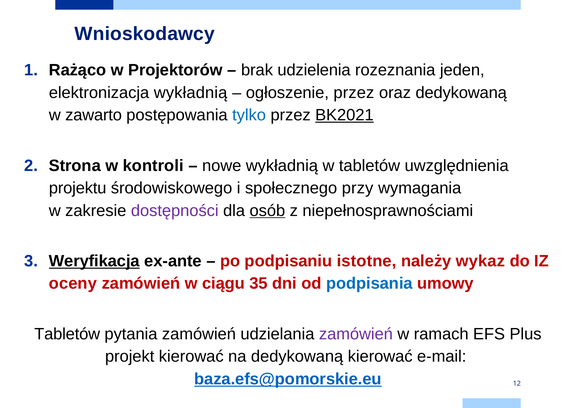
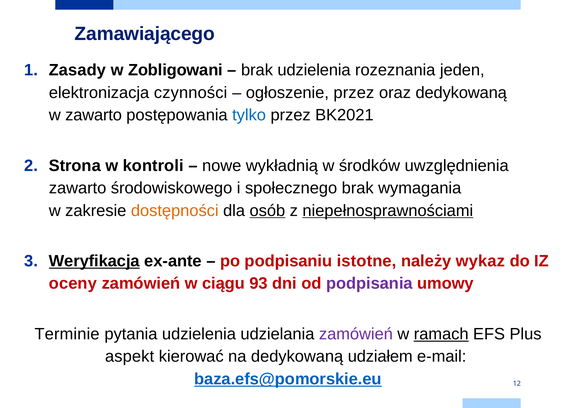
Wnioskodawcy: Wnioskodawcy -> Zamawiającego
Rażąco: Rażąco -> Zasady
Projektorów: Projektorów -> Zobligowani
elektronizacja wykładnią: wykładnią -> czynności
BK2021 underline: present -> none
w tabletów: tabletów -> środków
projektu at (78, 188): projektu -> zawarto
społecznego przy: przy -> brak
dostępności colour: purple -> orange
niepełnosprawnościami underline: none -> present
35: 35 -> 93
podpisania colour: blue -> purple
Tabletów at (67, 333): Tabletów -> Terminie
pytania zamówień: zamówień -> udzielenia
ramach underline: none -> present
projekt: projekt -> aspekt
dedykowaną kierować: kierować -> udziałem
